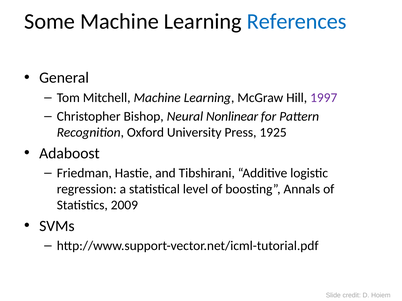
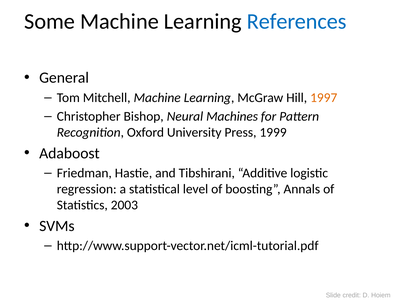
1997 colour: purple -> orange
Nonlinear: Nonlinear -> Machines
1925: 1925 -> 1999
2009: 2009 -> 2003
